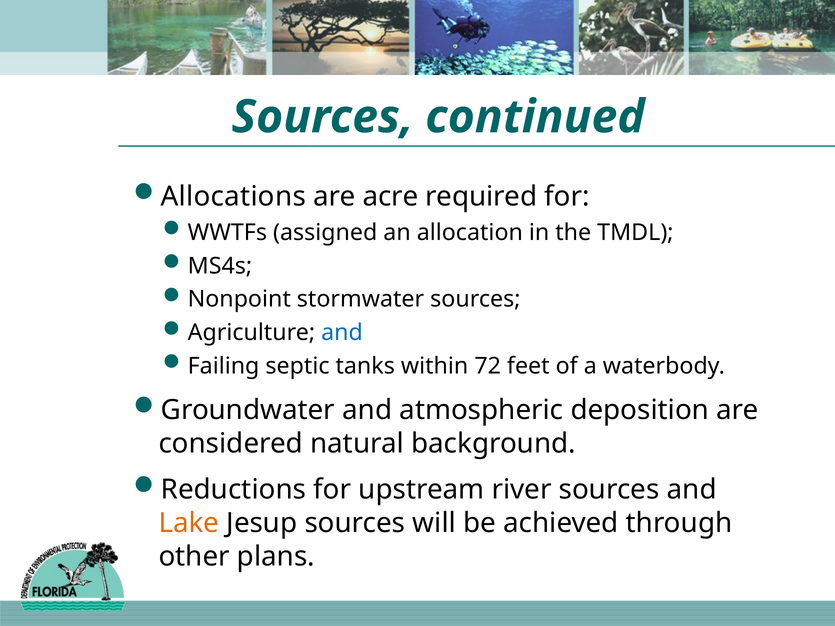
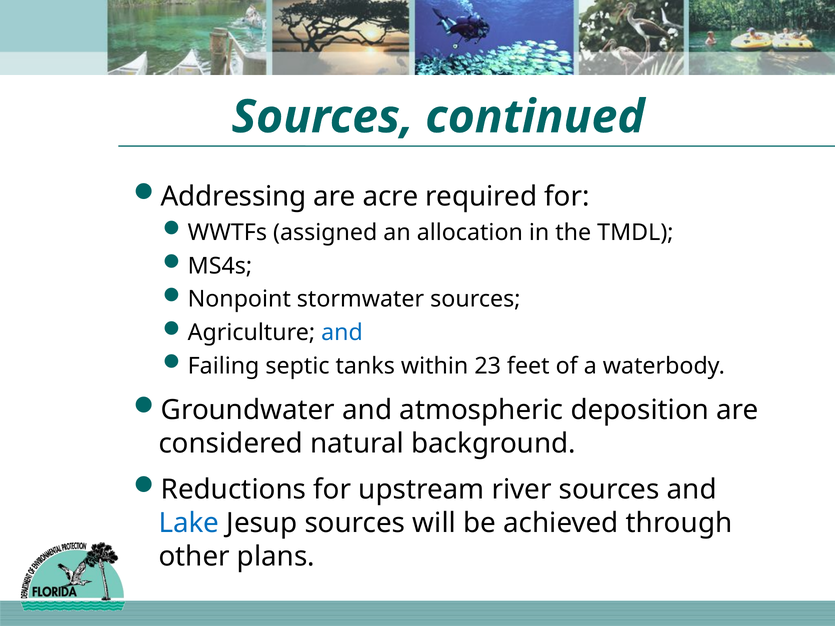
Allocations: Allocations -> Addressing
72: 72 -> 23
Lake colour: orange -> blue
